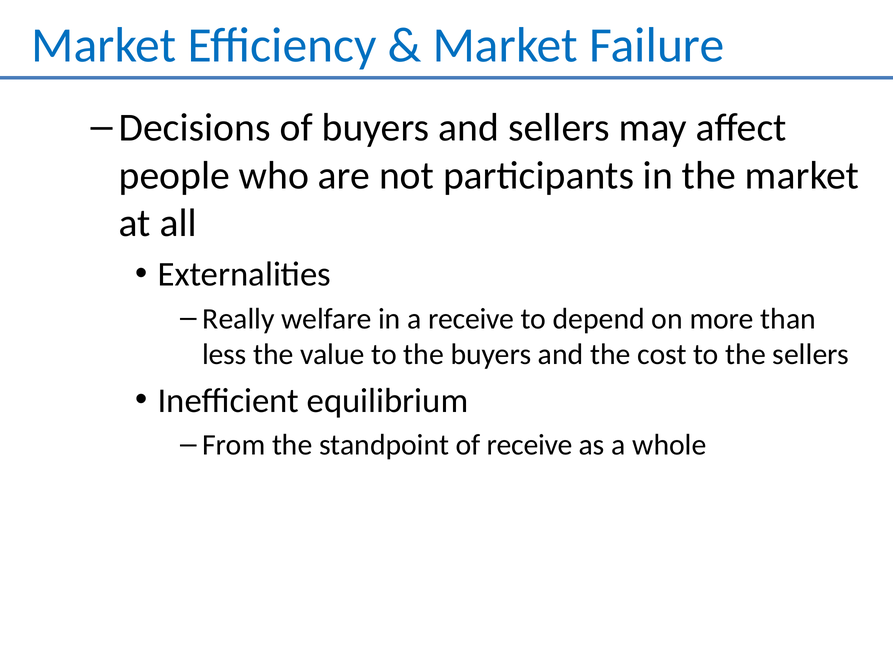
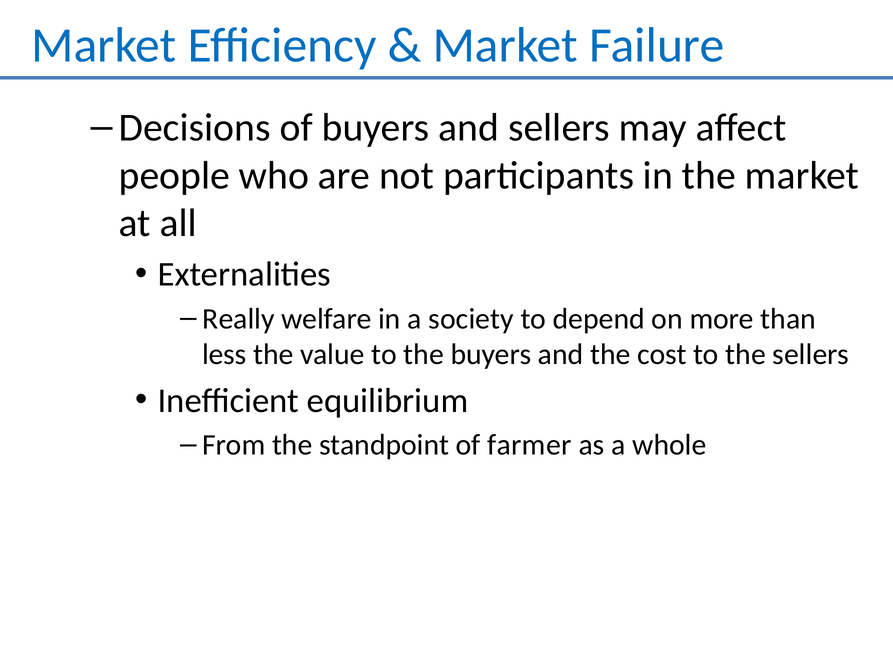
a receive: receive -> society
of receive: receive -> farmer
